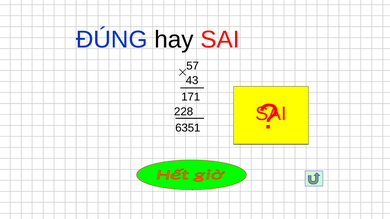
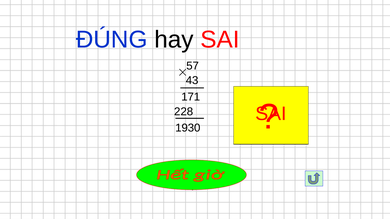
6351: 6351 -> 1930
